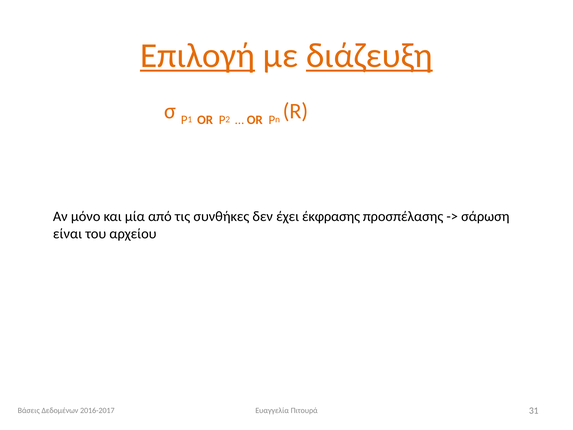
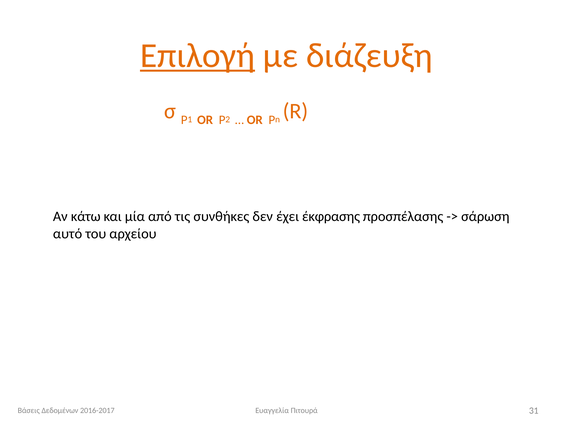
διάζευξη underline: present -> none
μόνο: μόνο -> κάτω
είναι: είναι -> αυτό
